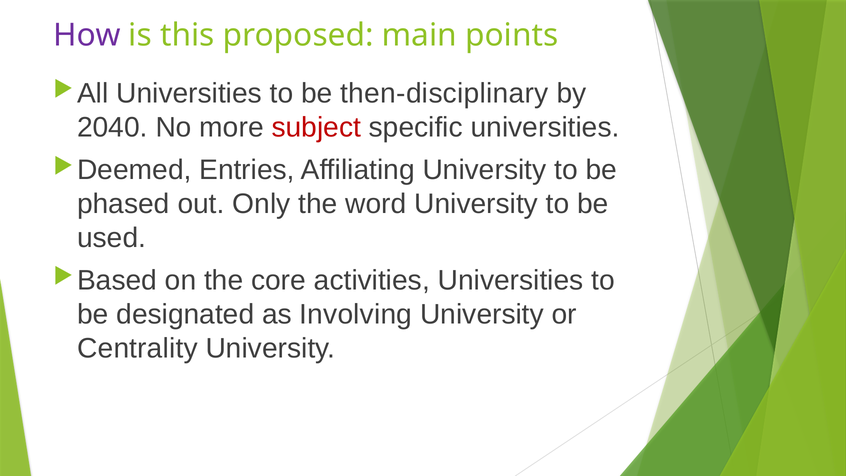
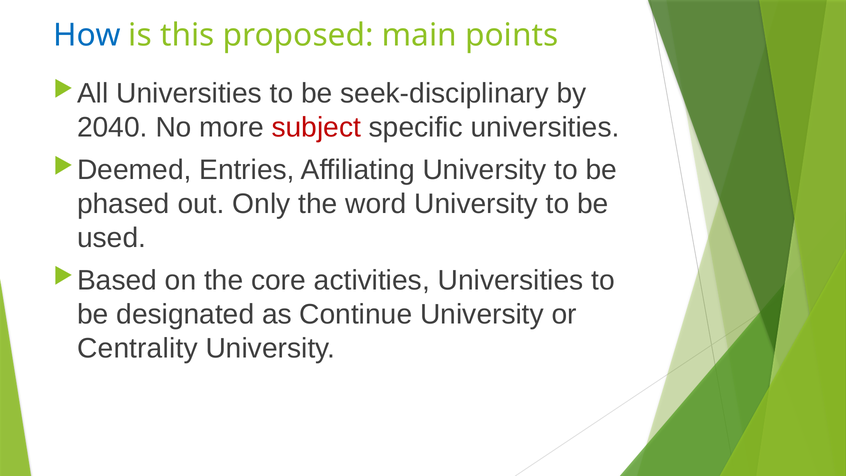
How colour: purple -> blue
then-disciplinary: then-disciplinary -> seek-disciplinary
Involving: Involving -> Continue
